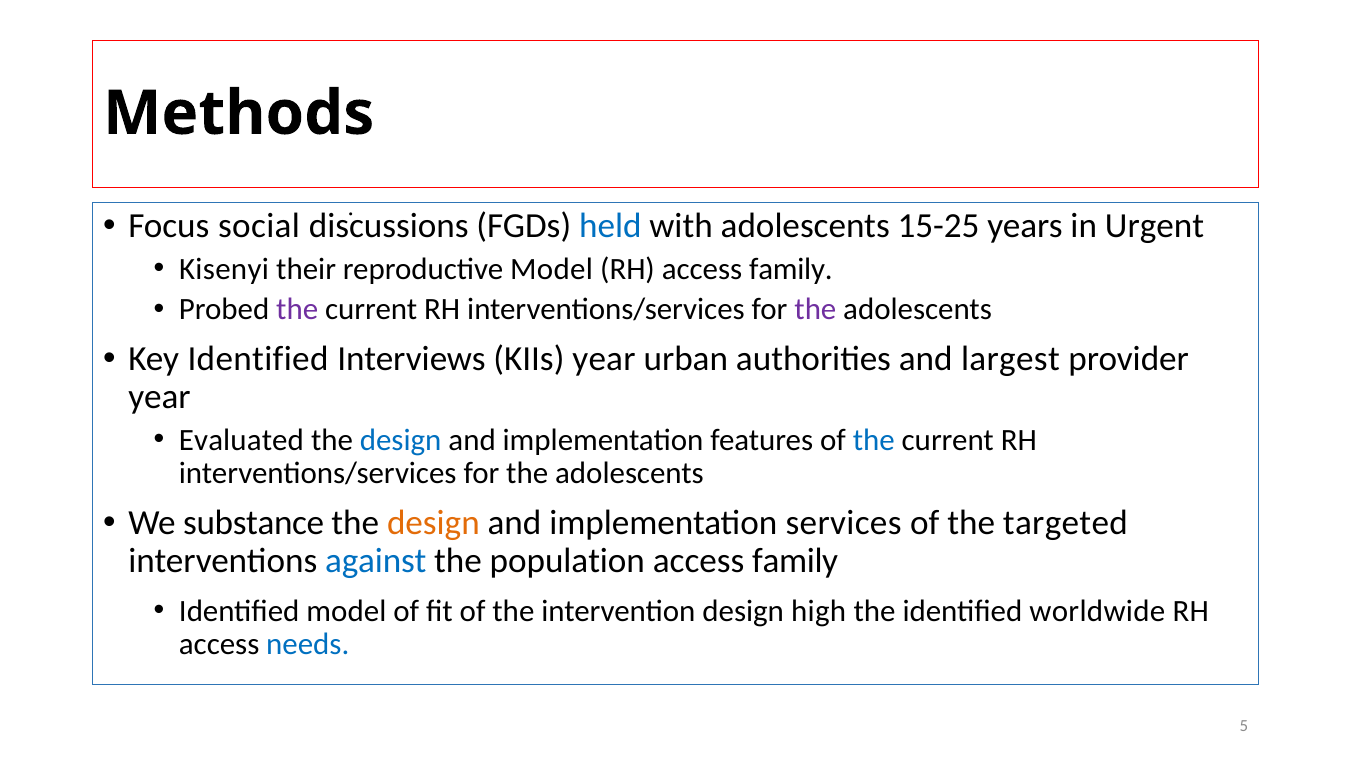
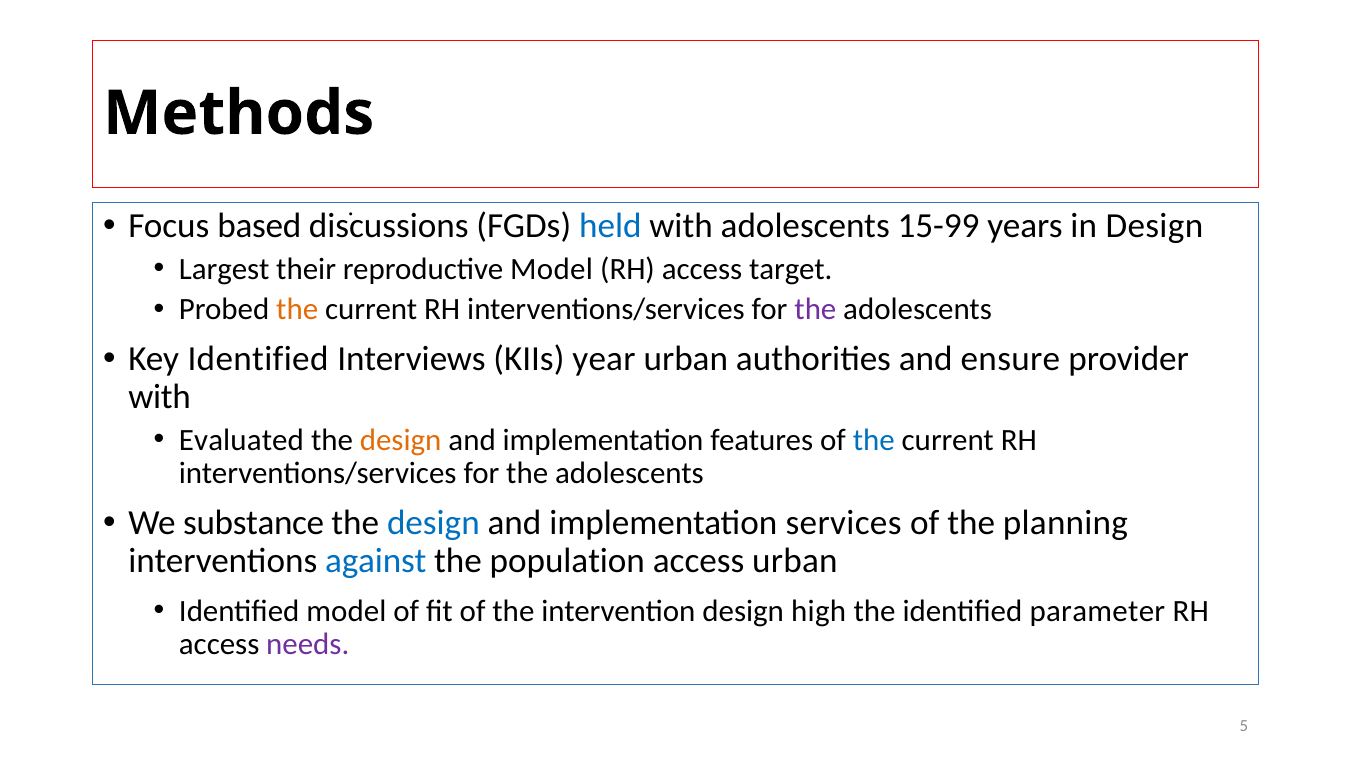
social: social -> based
15-25: 15-25 -> 15-99
in Urgent: Urgent -> Design
Kisenyi: Kisenyi -> Largest
RH access family: family -> target
the at (297, 309) colour: purple -> orange
largest: largest -> ensure
year at (160, 397): year -> with
design at (401, 440) colour: blue -> orange
design at (433, 523) colour: orange -> blue
targeted: targeted -> planning
family at (795, 561): family -> urban
worldwide: worldwide -> parameter
needs colour: blue -> purple
